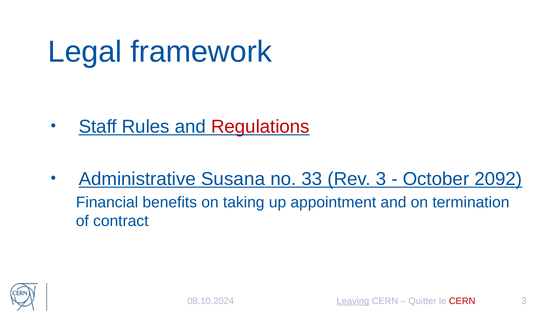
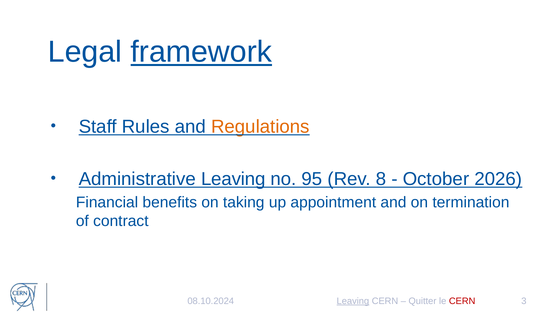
framework underline: none -> present
Regulations colour: red -> orange
Administrative Susana: Susana -> Leaving
33: 33 -> 95
Rev 3: 3 -> 8
2092: 2092 -> 2026
